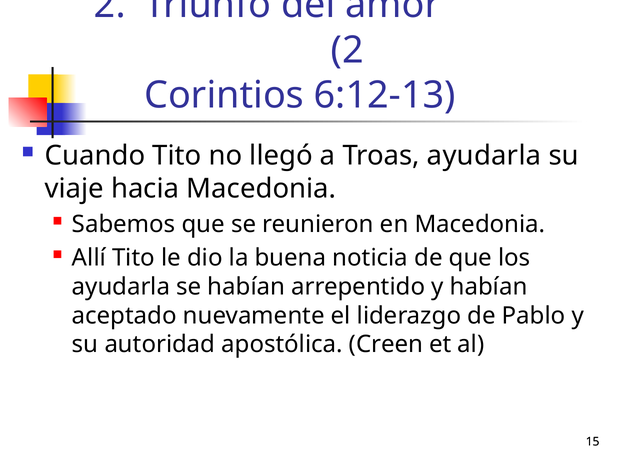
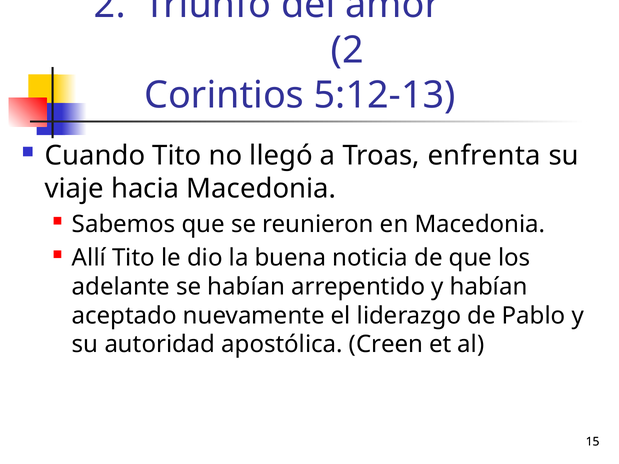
6:12-13: 6:12-13 -> 5:12-13
Troas ayudarla: ayudarla -> enfrenta
ayudarla at (121, 287): ayudarla -> adelante
